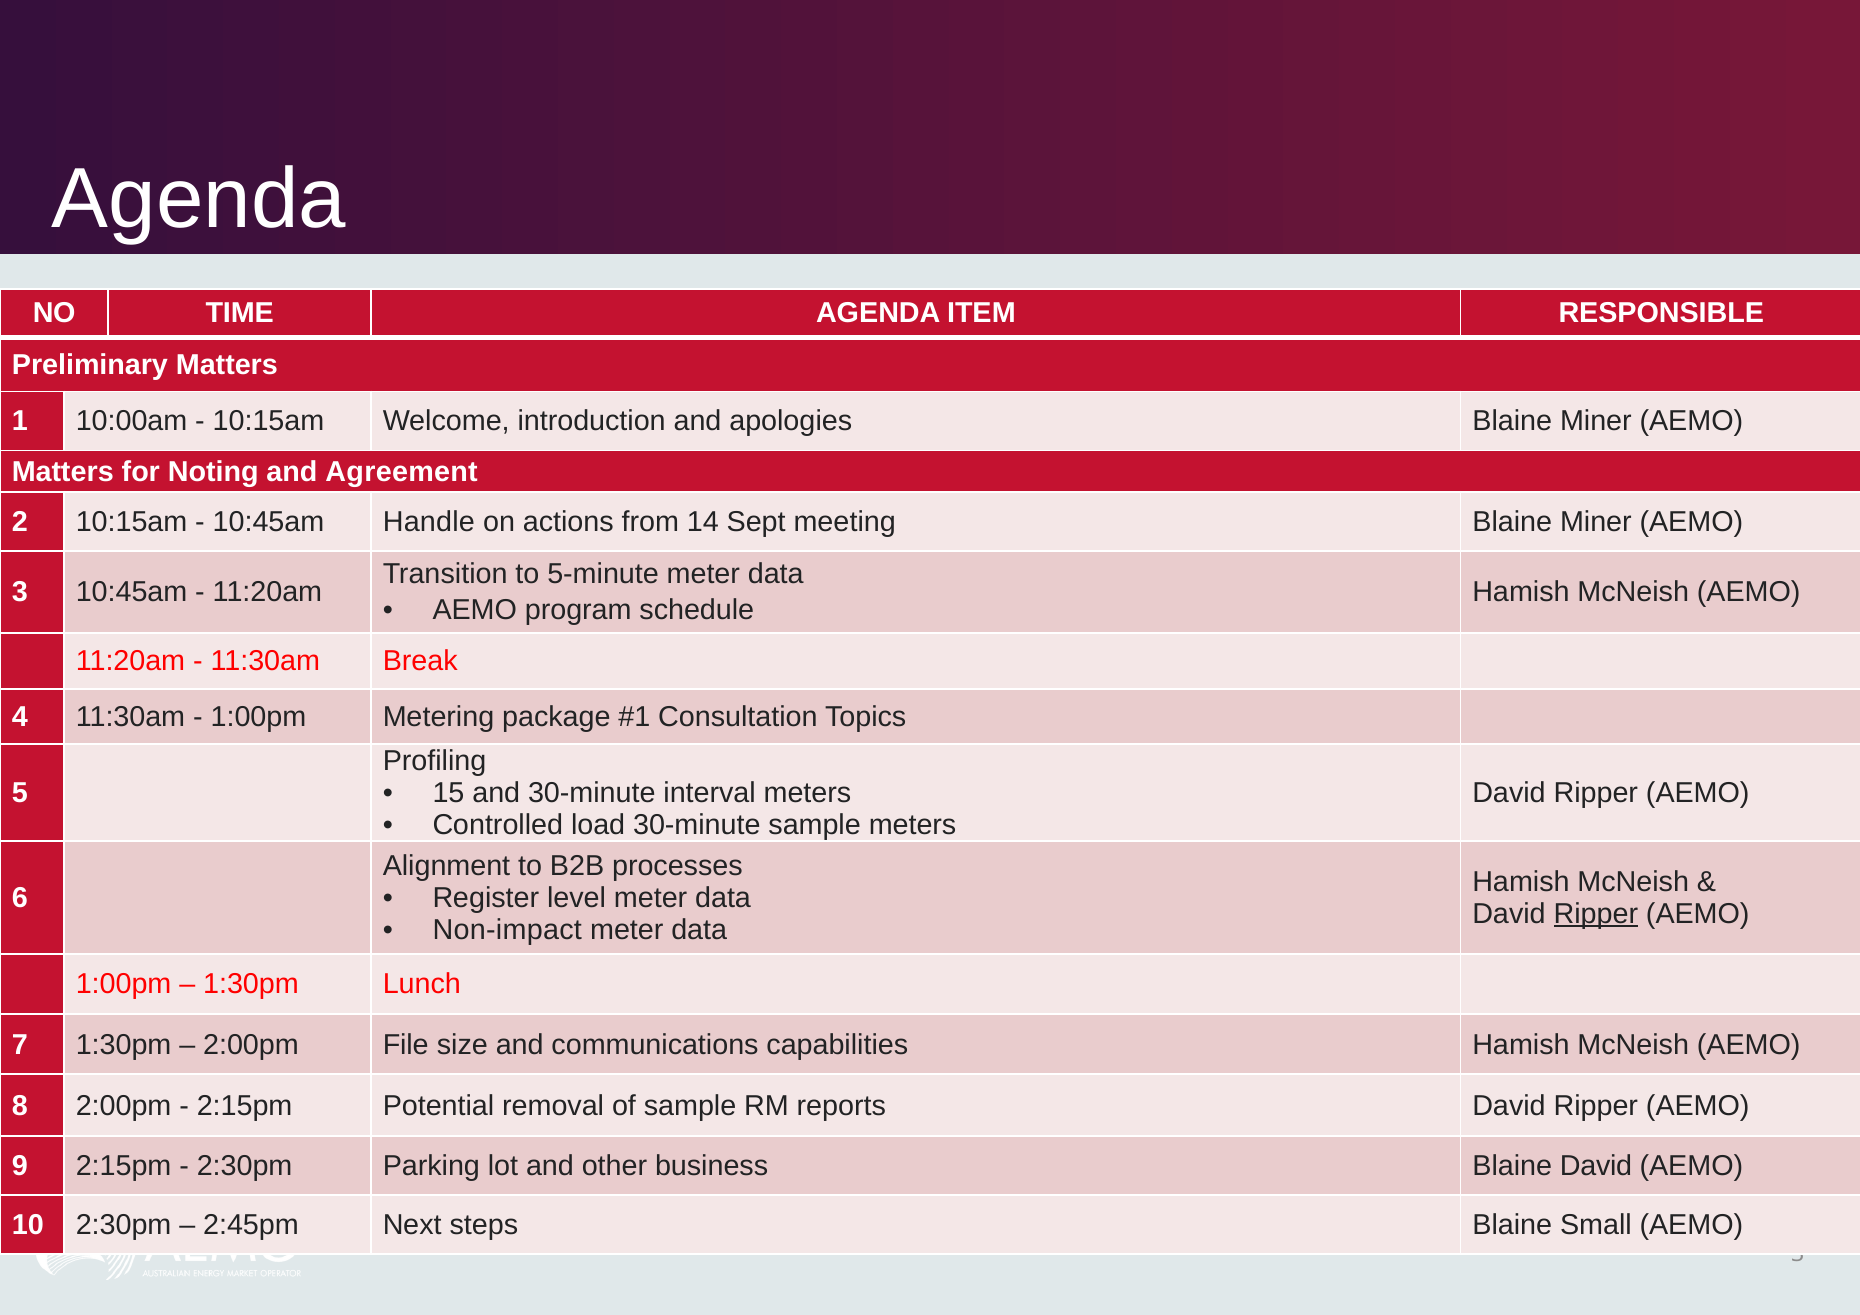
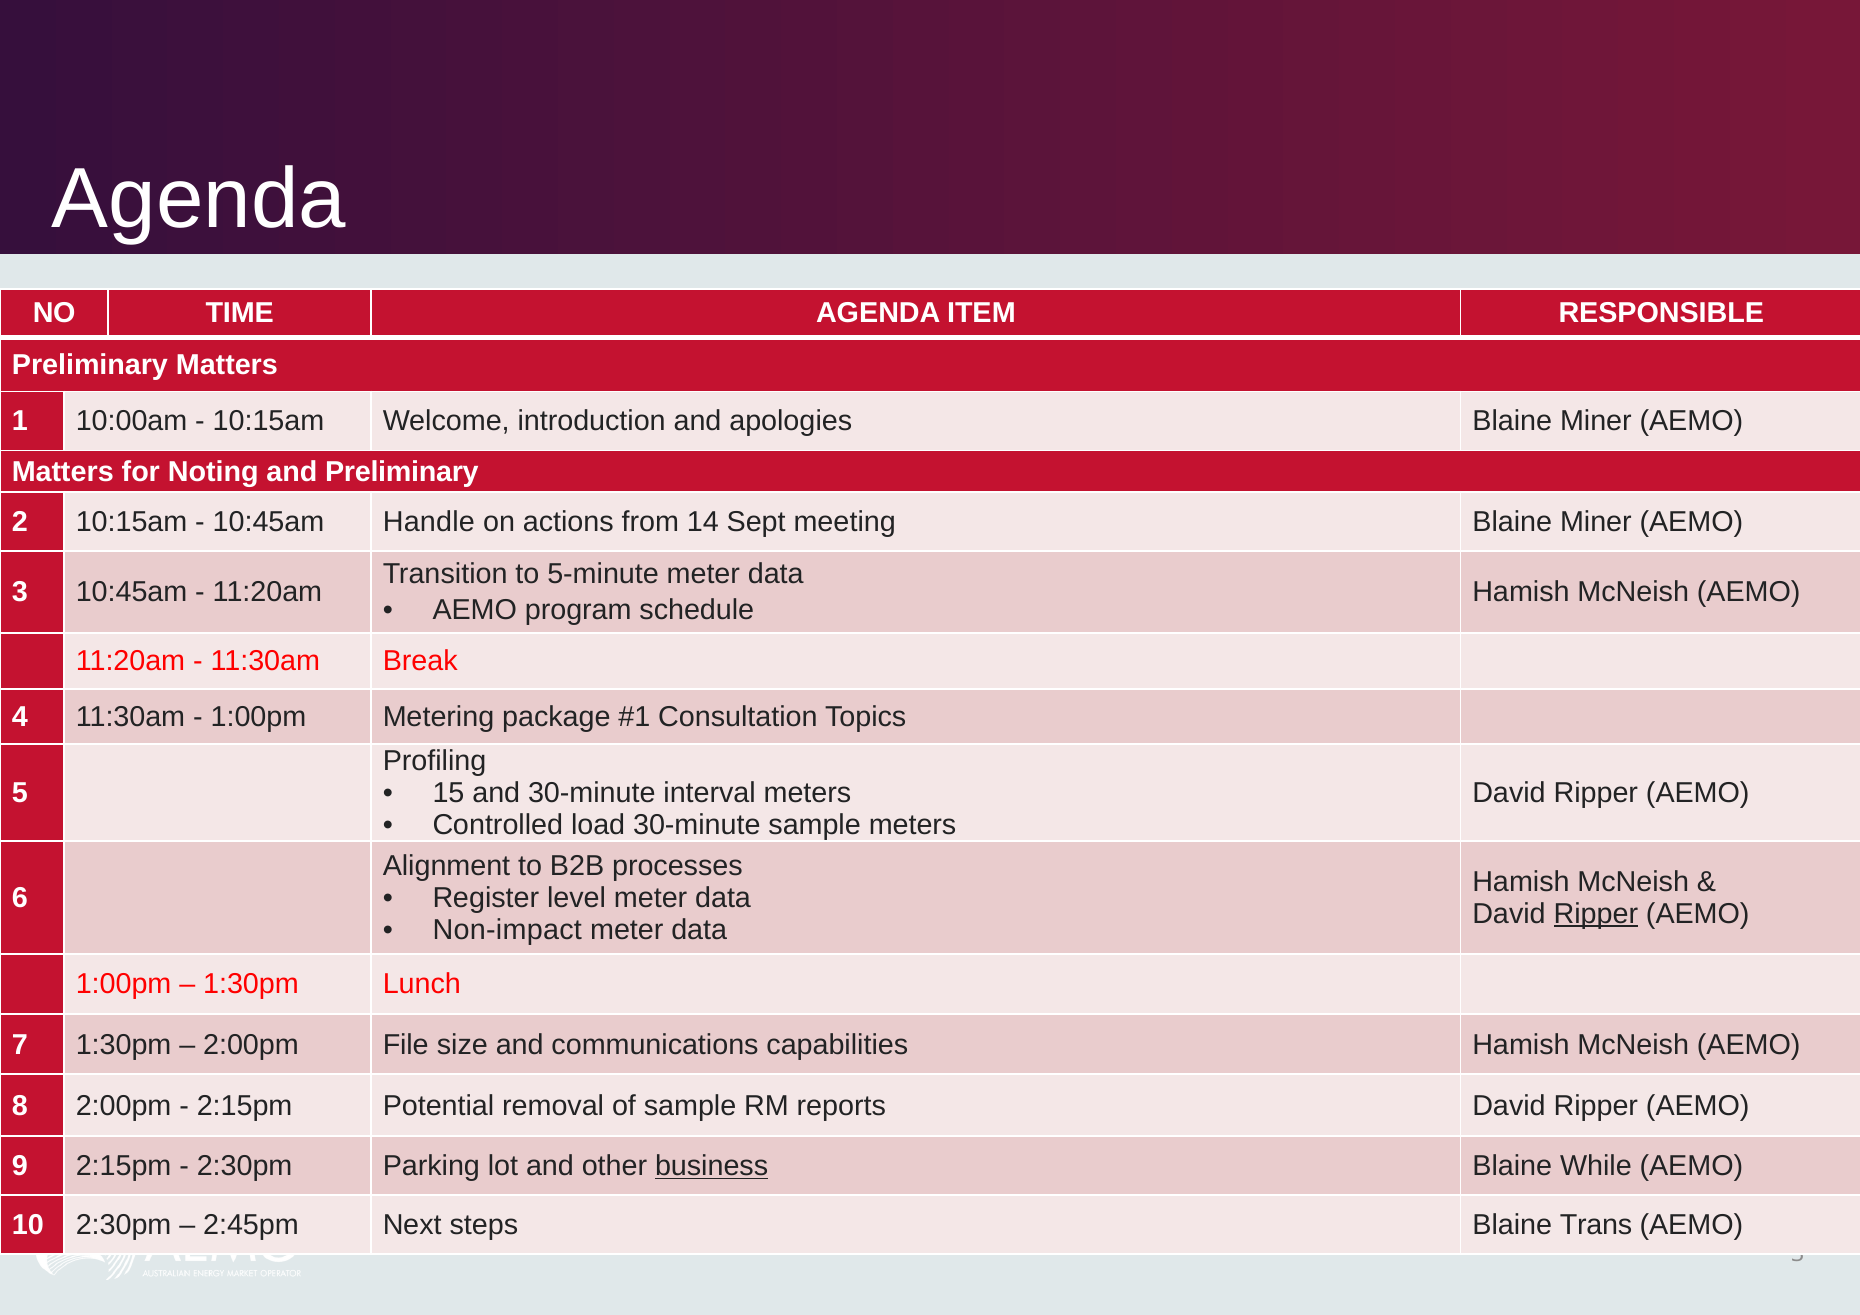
and Agreement: Agreement -> Preliminary
business underline: none -> present
Blaine David: David -> While
Small: Small -> Trans
